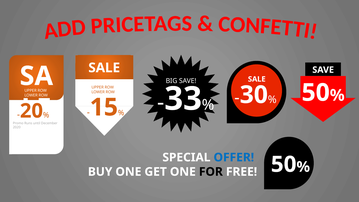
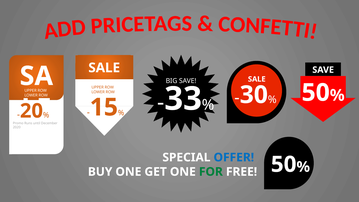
FOR colour: black -> green
